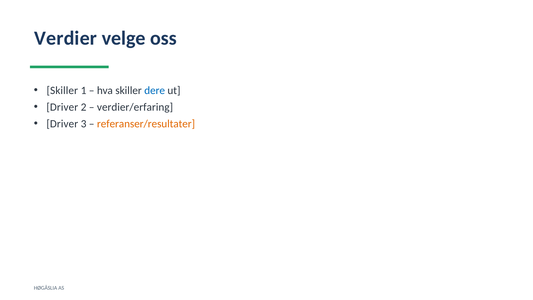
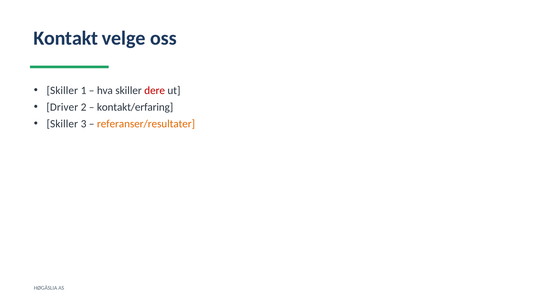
Verdier: Verdier -> Kontakt
dere colour: blue -> red
verdier/erfaring: verdier/erfaring -> kontakt/erfaring
Driver at (62, 124): Driver -> Skiller
